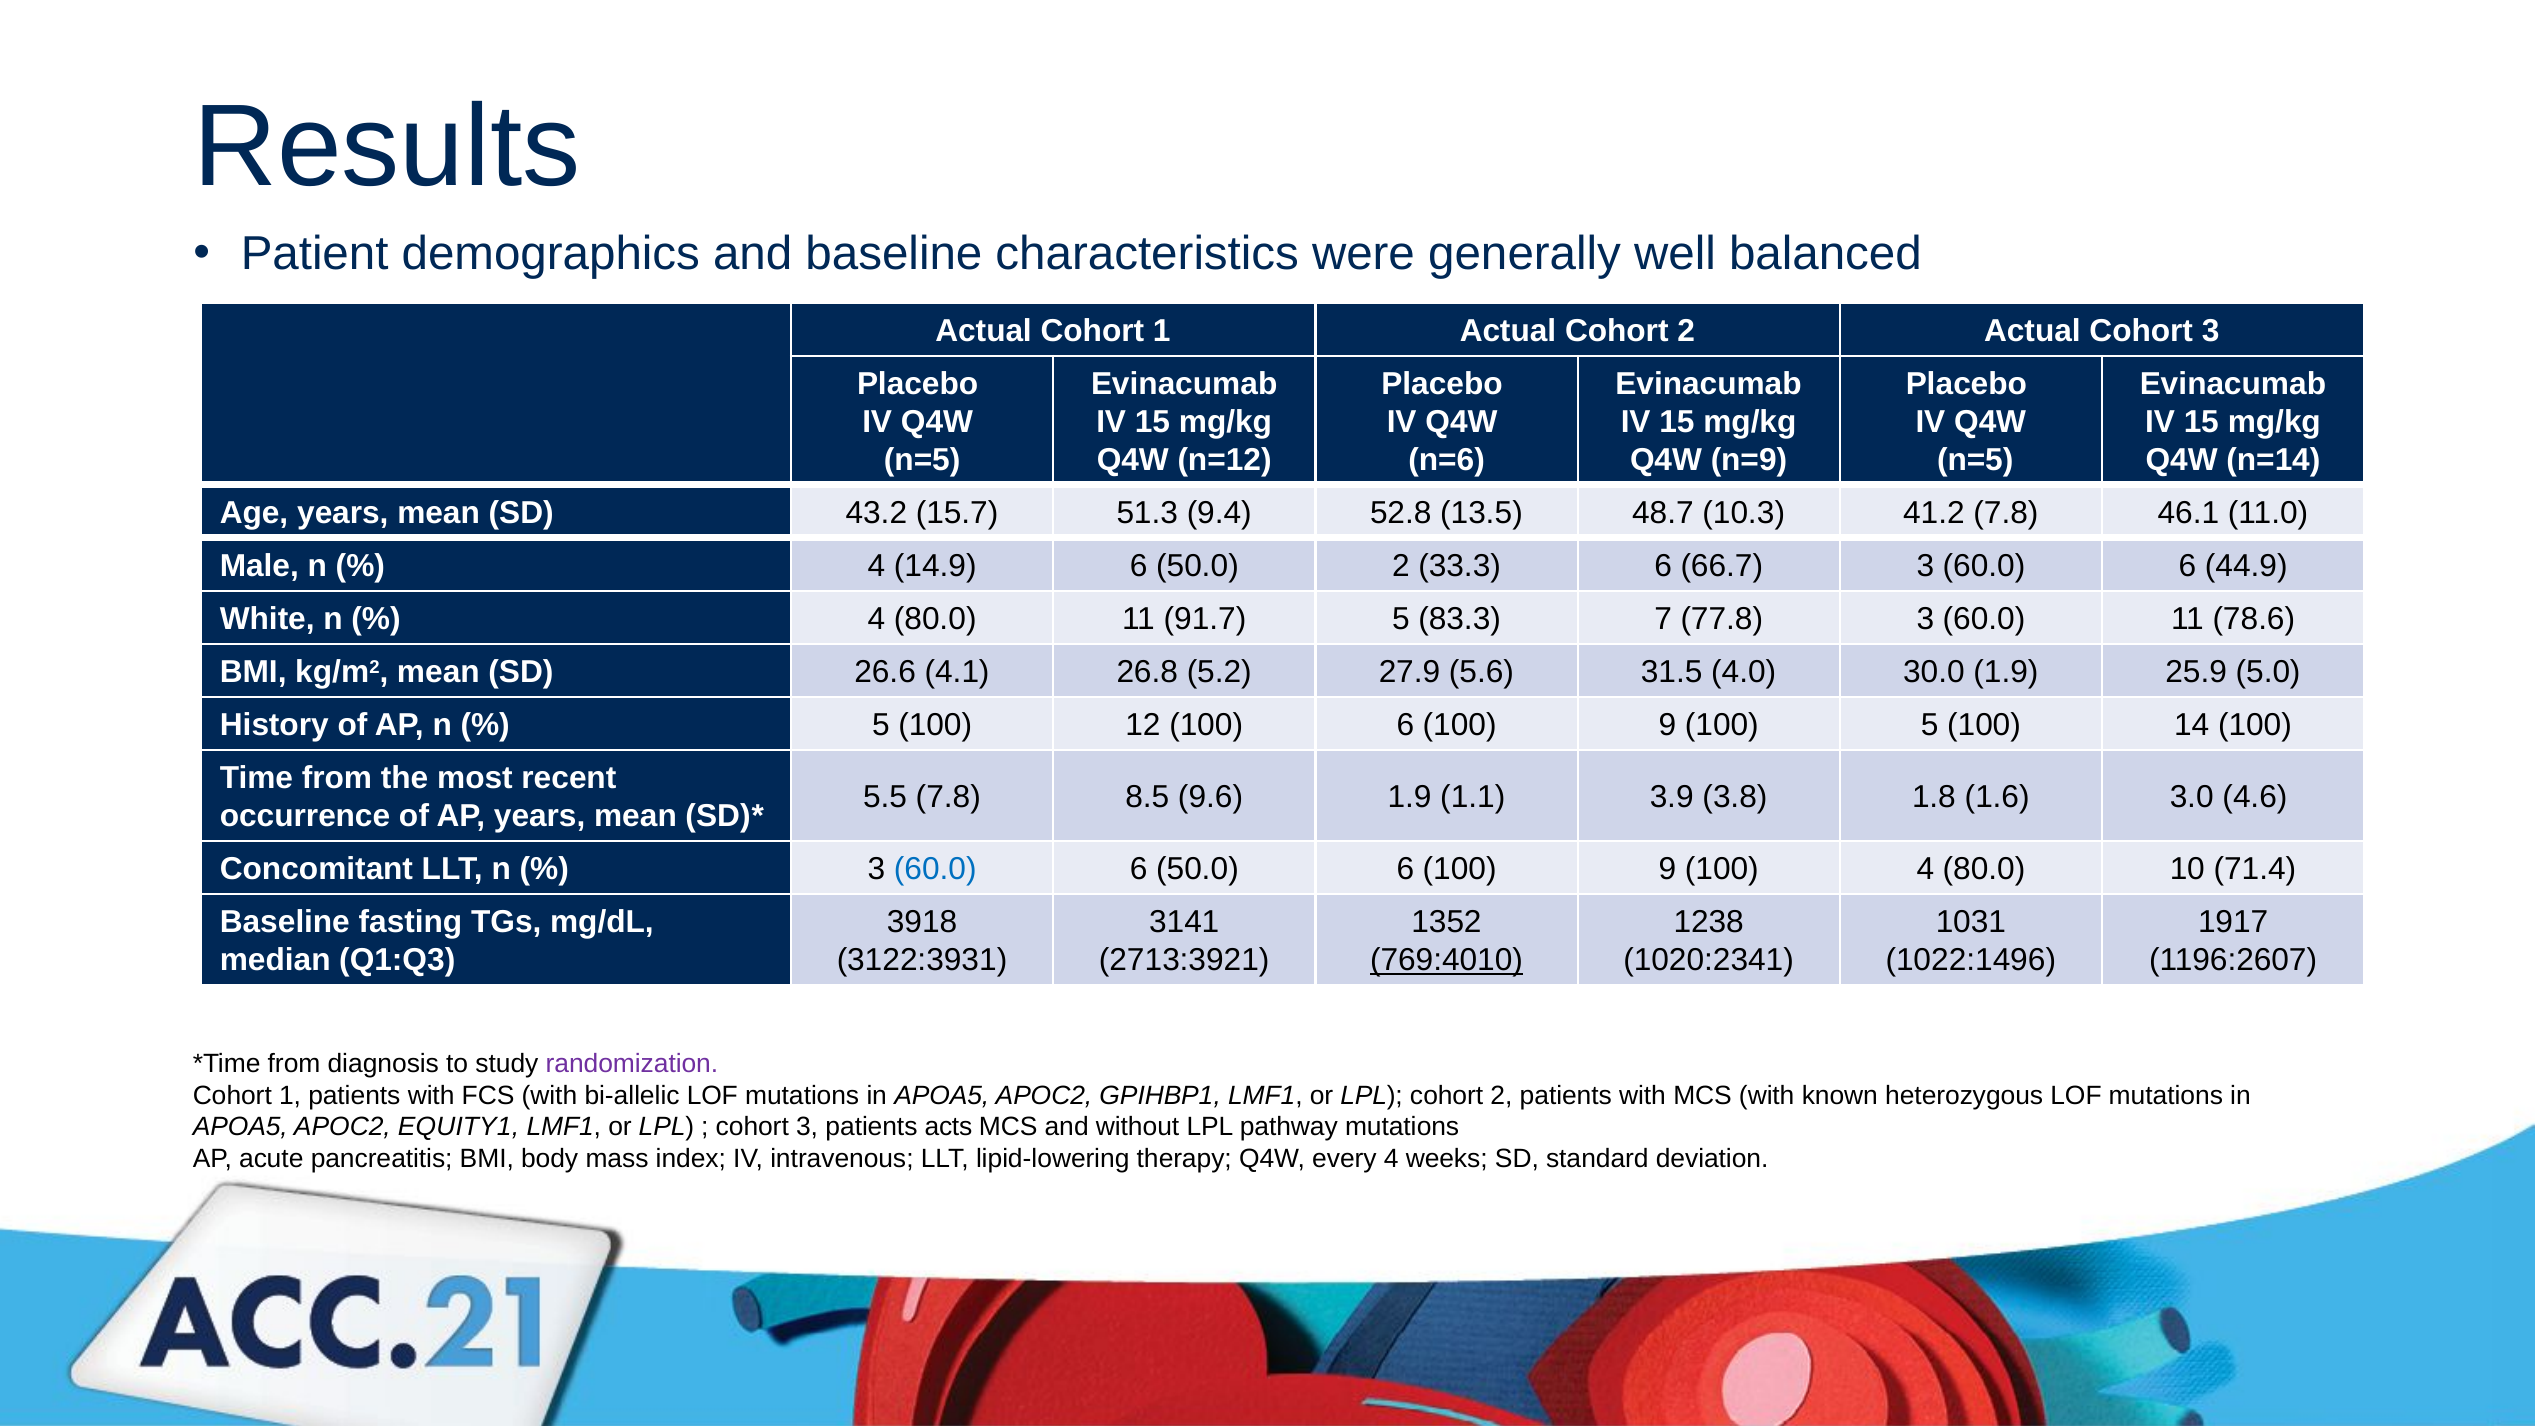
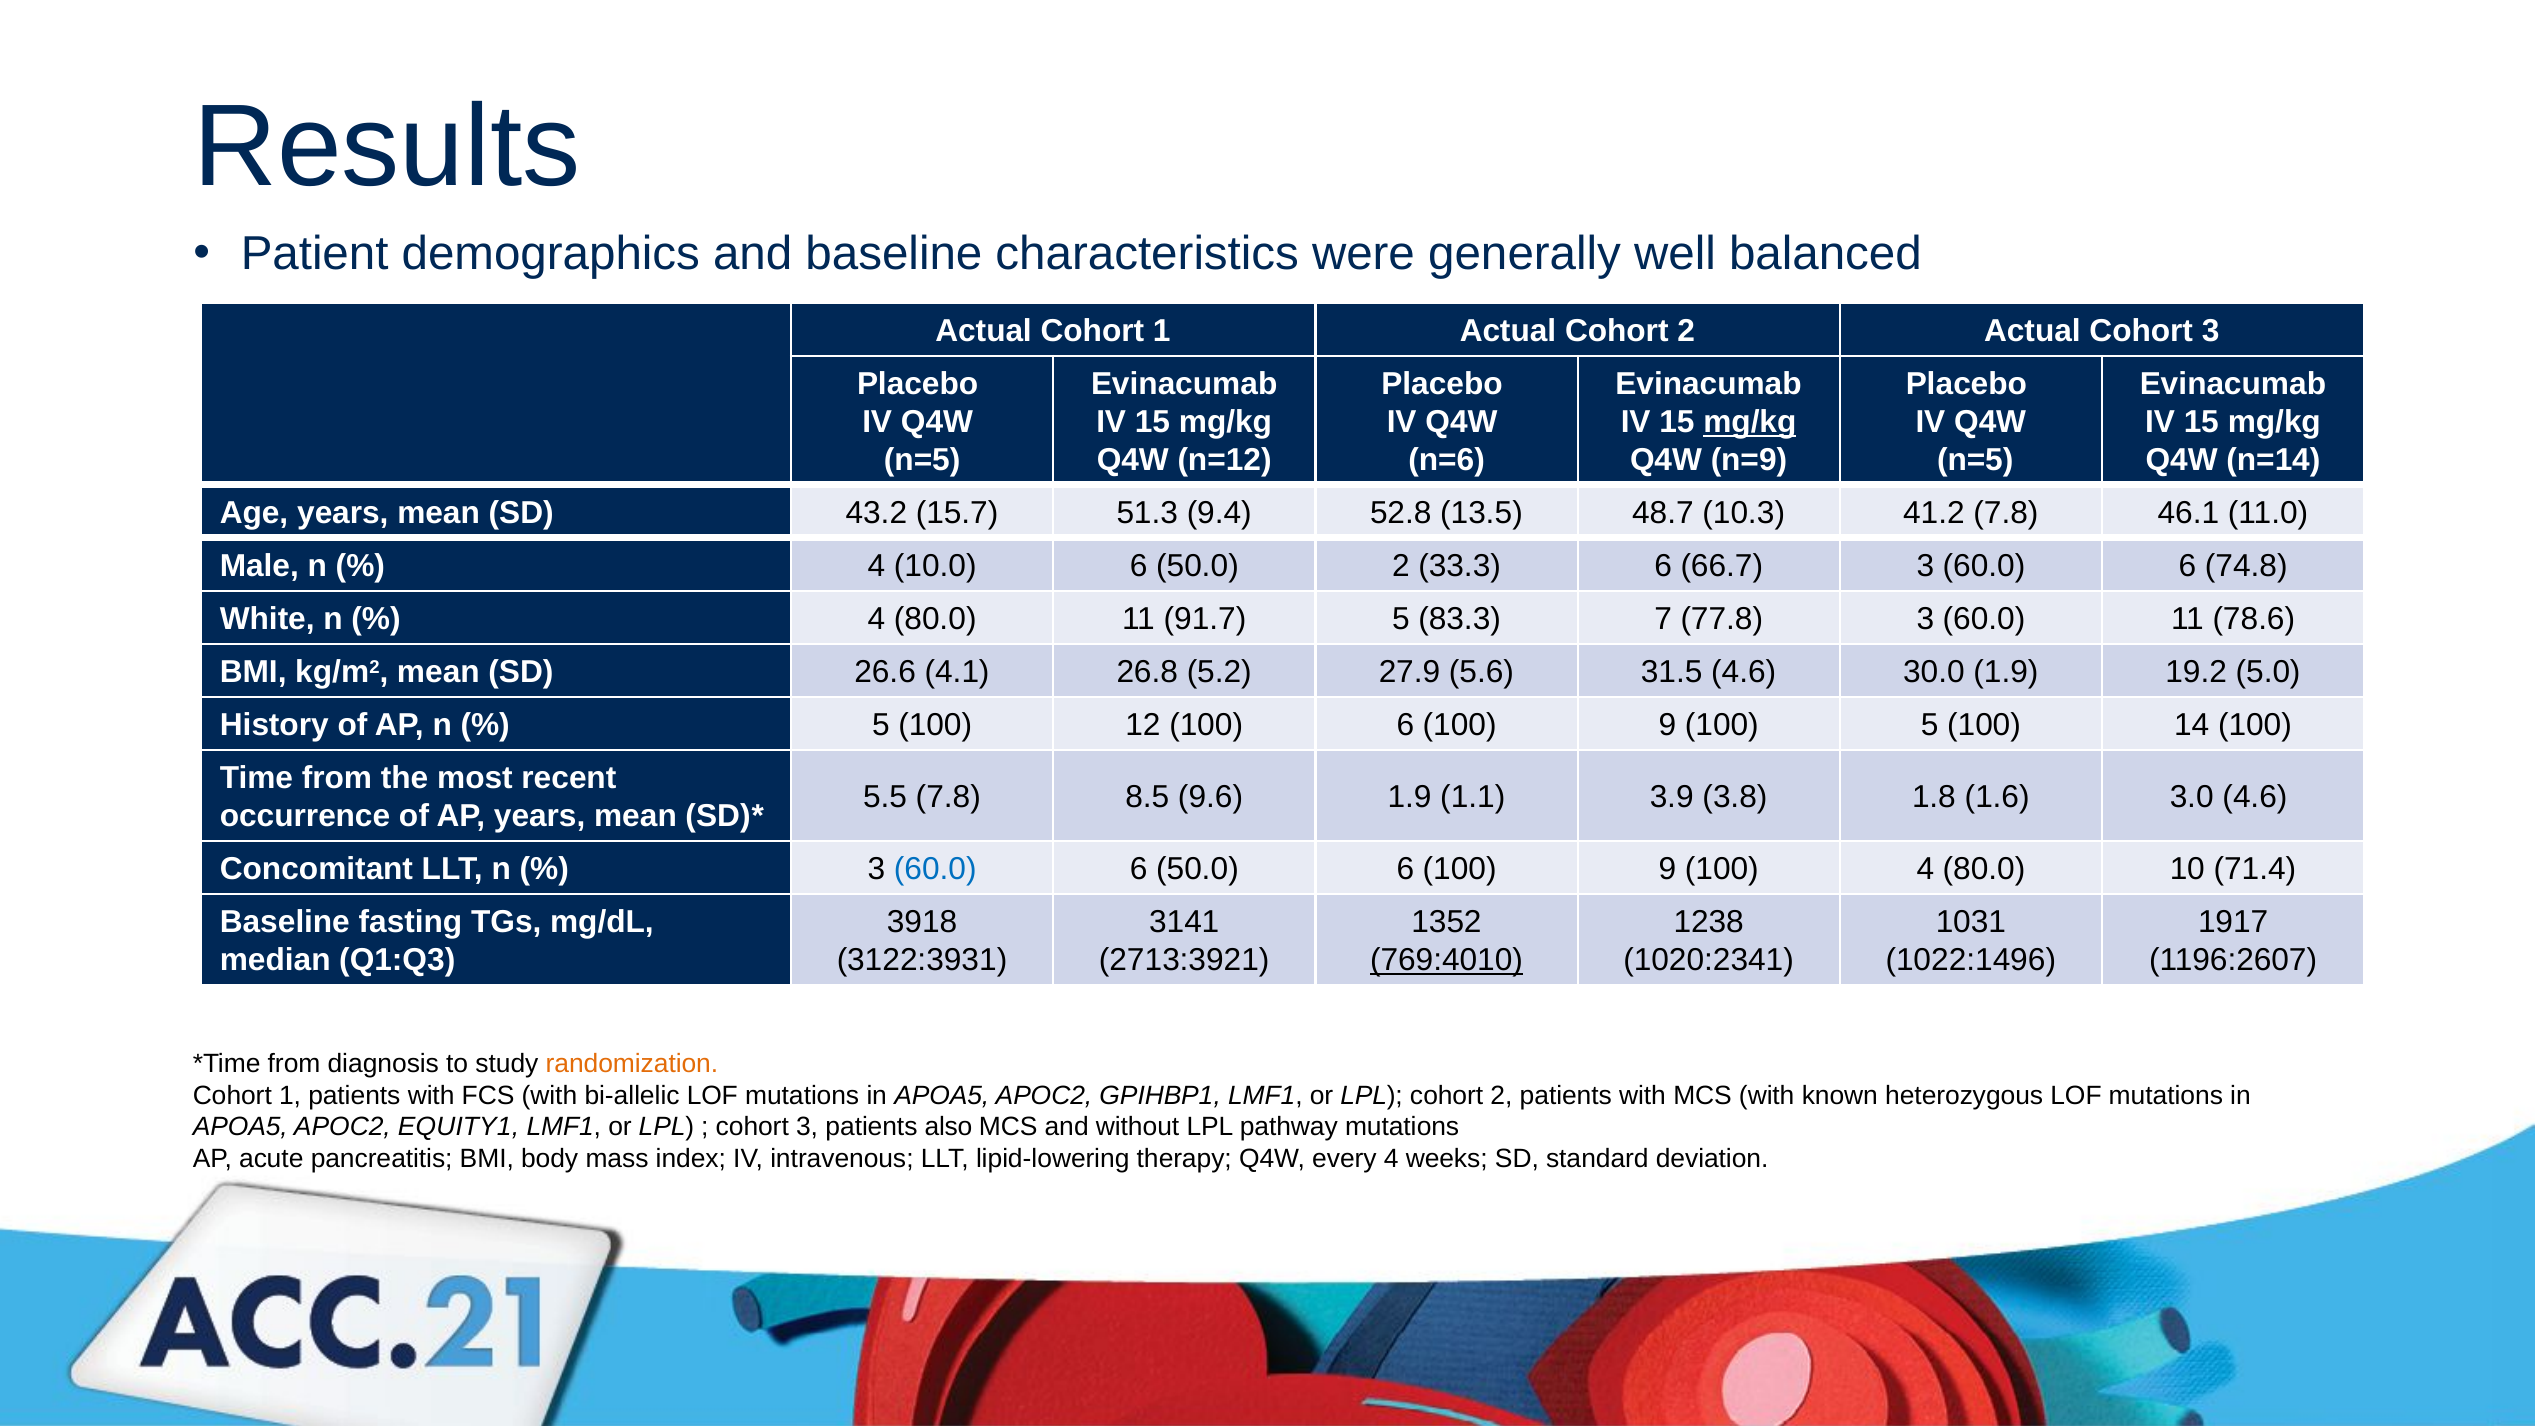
mg/kg at (1750, 422) underline: none -> present
14.9: 14.9 -> 10.0
44.9: 44.9 -> 74.8
31.5 4.0: 4.0 -> 4.6
25.9: 25.9 -> 19.2
randomization colour: purple -> orange
acts: acts -> also
